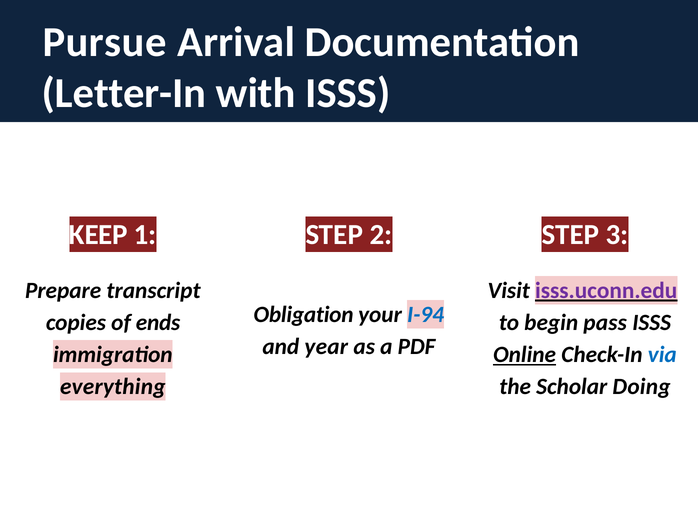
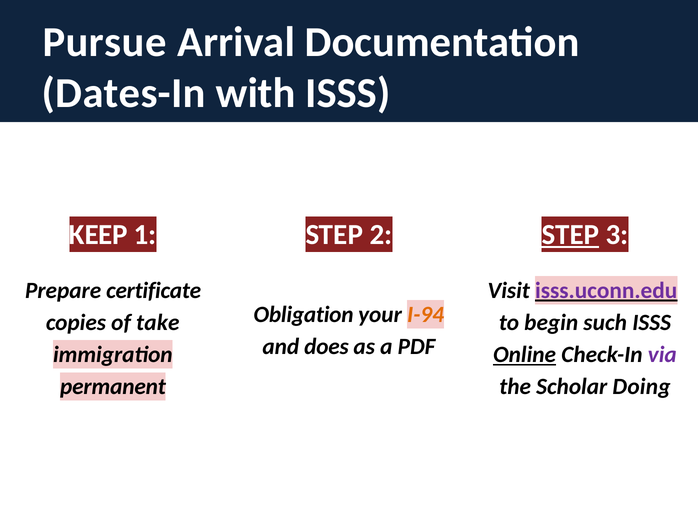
Letter-In: Letter-In -> Dates-In
STEP at (570, 235) underline: none -> present
transcript: transcript -> certificate
I-94 colour: blue -> orange
ends: ends -> take
pass: pass -> such
year: year -> does
via colour: blue -> purple
everything: everything -> permanent
